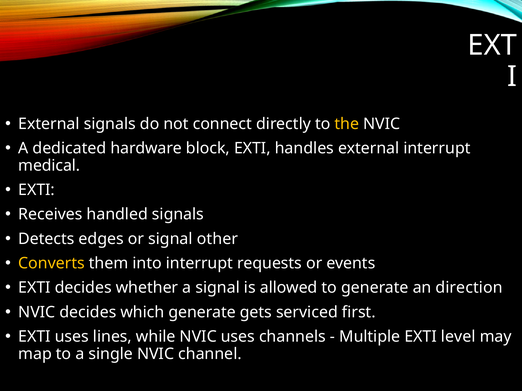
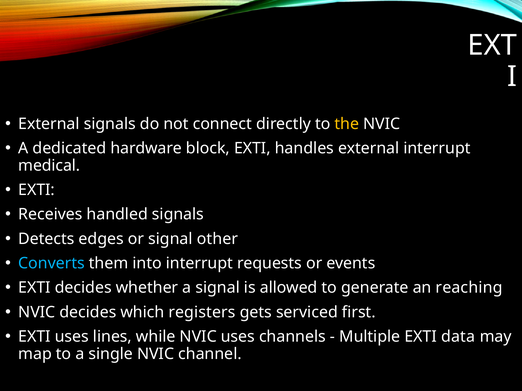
Converts colour: yellow -> light blue
direction: direction -> reaching
which generate: generate -> registers
level: level -> data
